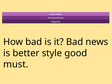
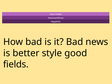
must: must -> fields
